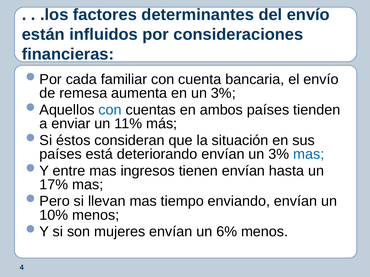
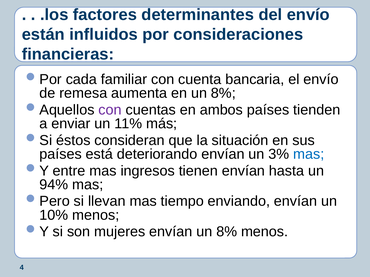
en un 3%: 3% -> 8%
con at (110, 110) colour: blue -> purple
17%: 17% -> 94%
envían un 6%: 6% -> 8%
